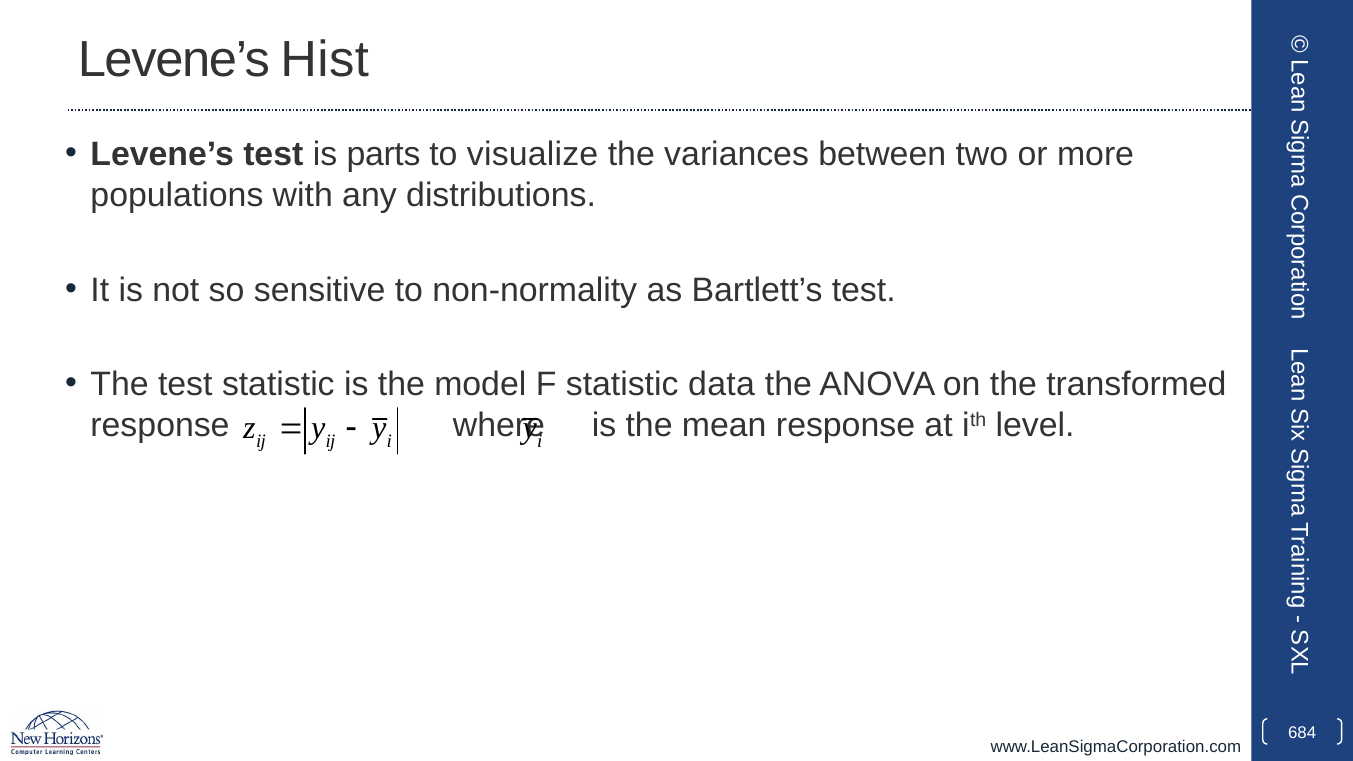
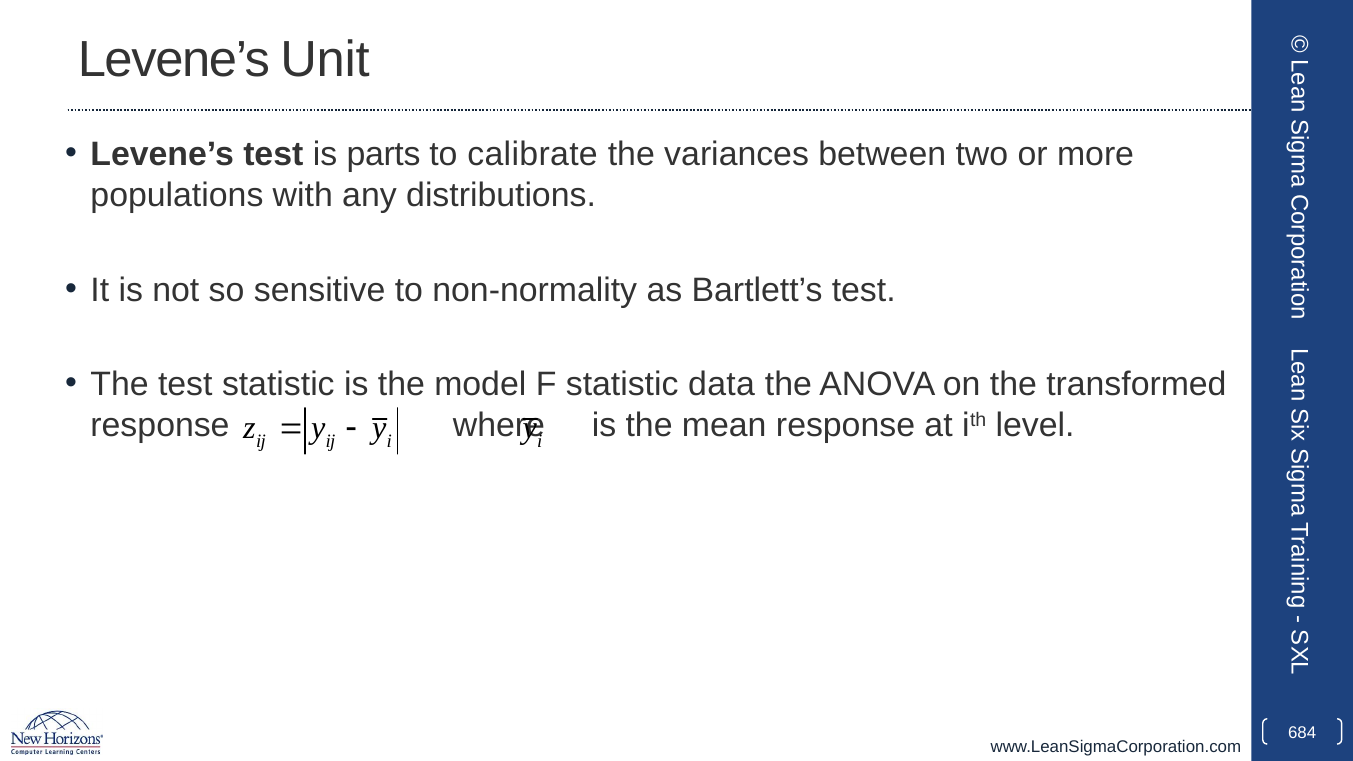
Hist: Hist -> Unit
visualize: visualize -> calibrate
